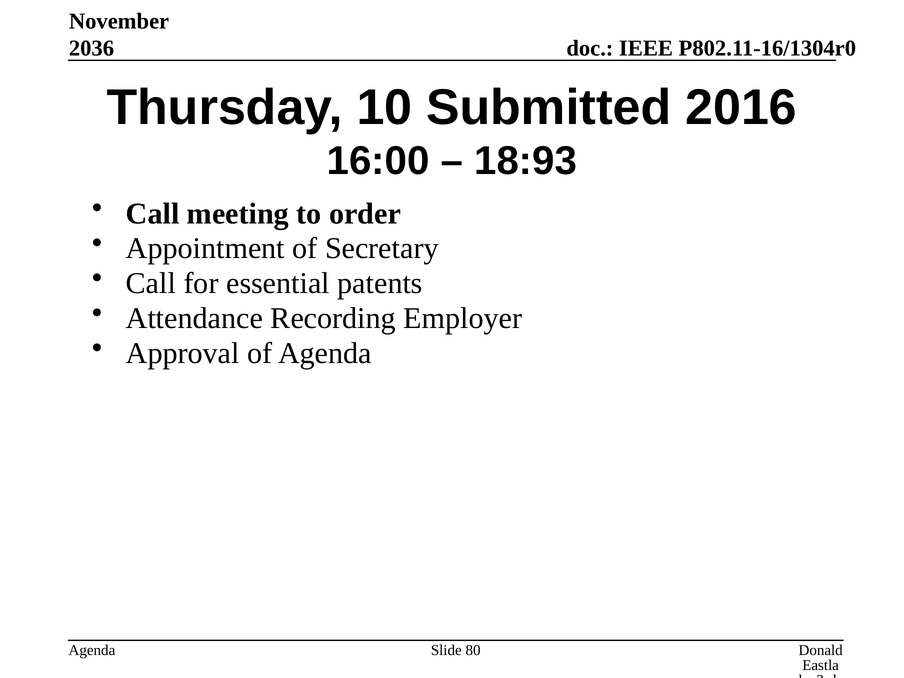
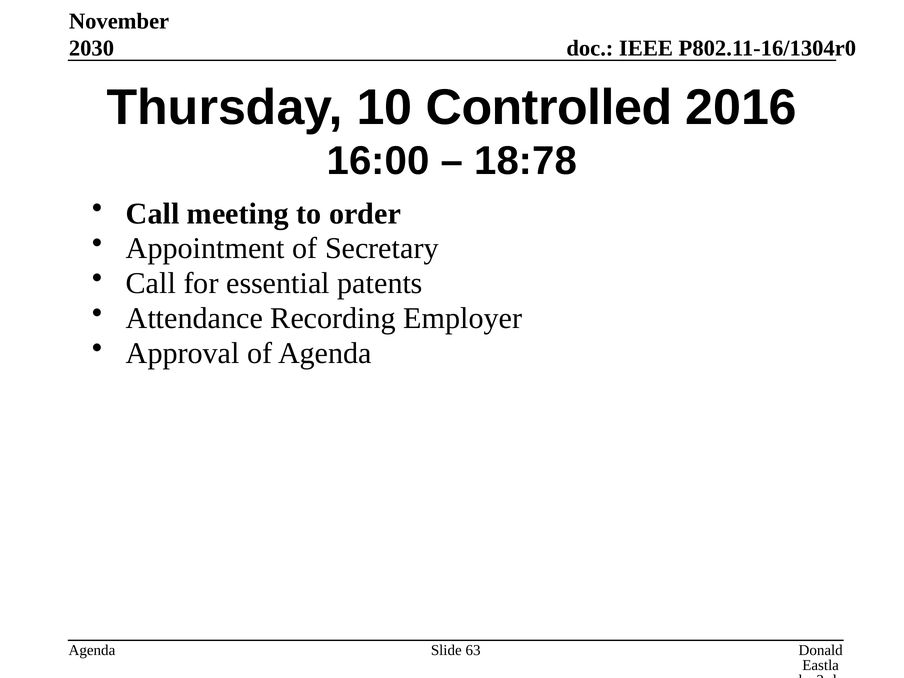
2036: 2036 -> 2030
Submitted: Submitted -> Controlled
18:93: 18:93 -> 18:78
80: 80 -> 63
